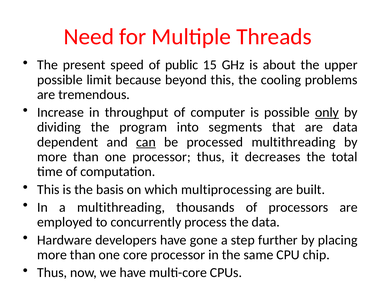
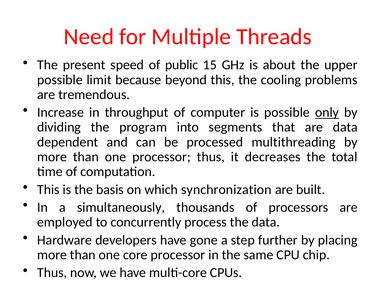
can underline: present -> none
multiprocessing: multiprocessing -> synchronization
a multithreading: multithreading -> simultaneously
